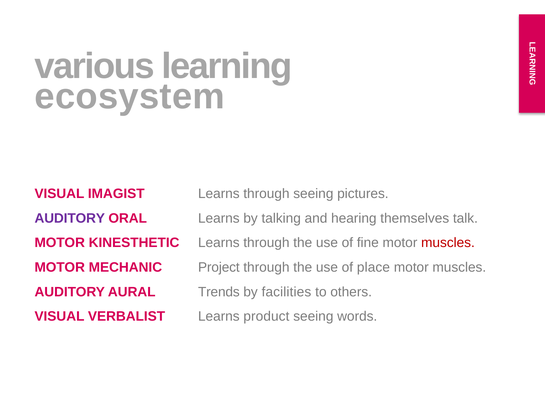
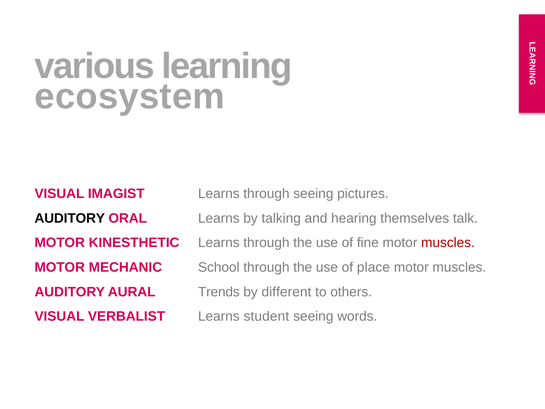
AUDITORY at (70, 218) colour: purple -> black
Project: Project -> School
facilities: facilities -> different
product: product -> student
